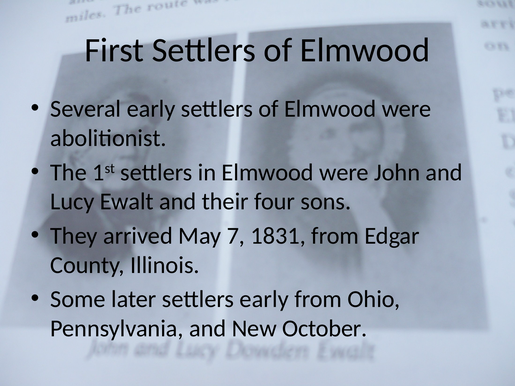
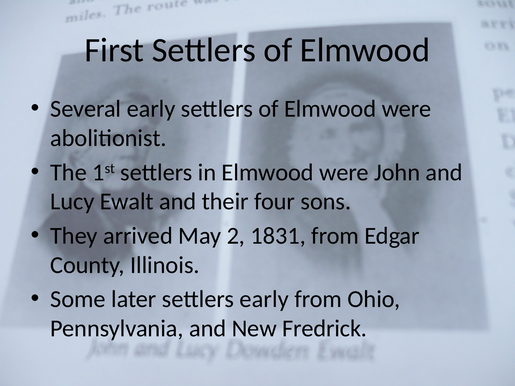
7: 7 -> 2
October: October -> Fredrick
